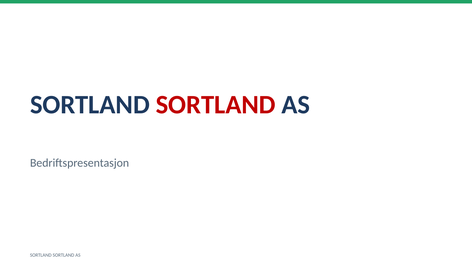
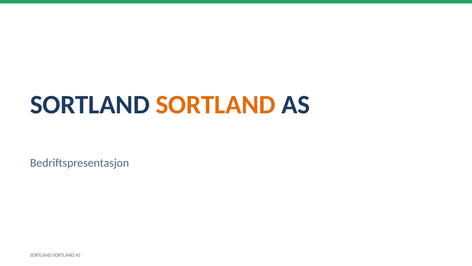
SORTLAND at (216, 105) colour: red -> orange
